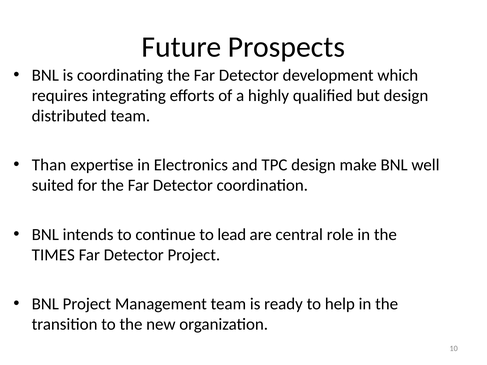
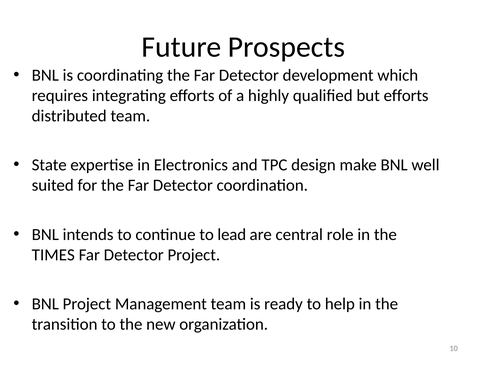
but design: design -> efforts
Than: Than -> State
